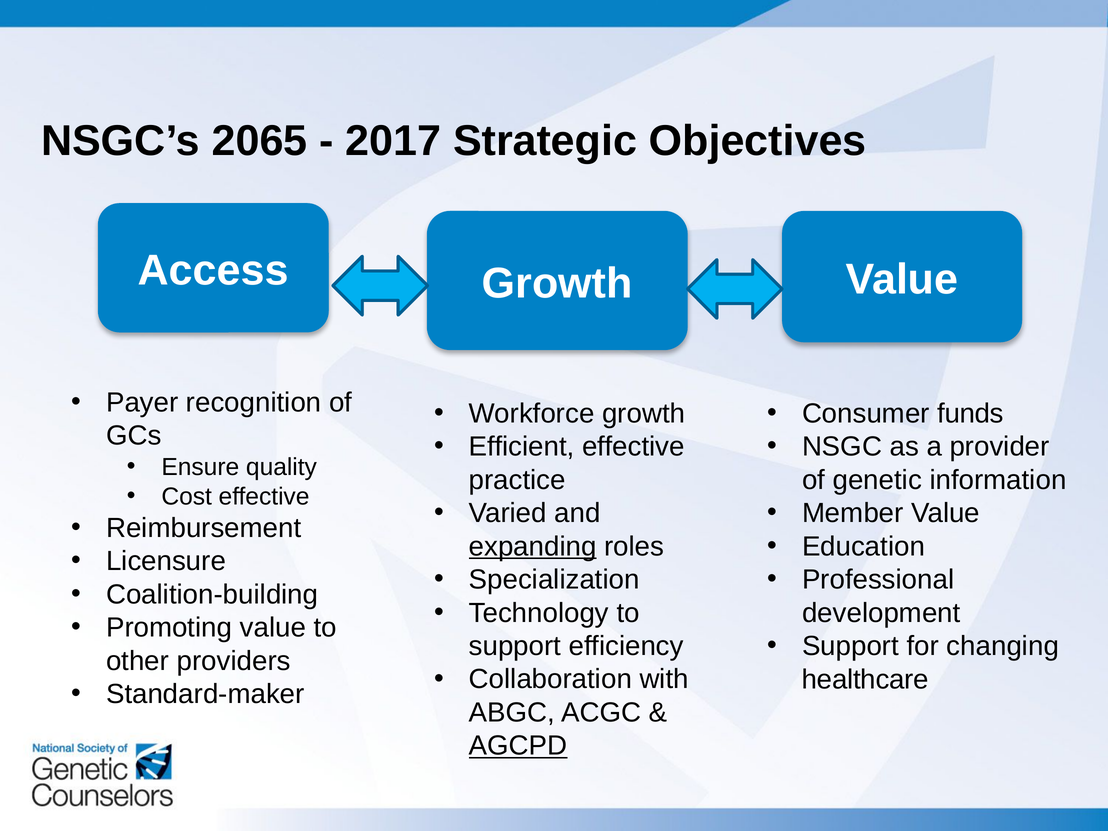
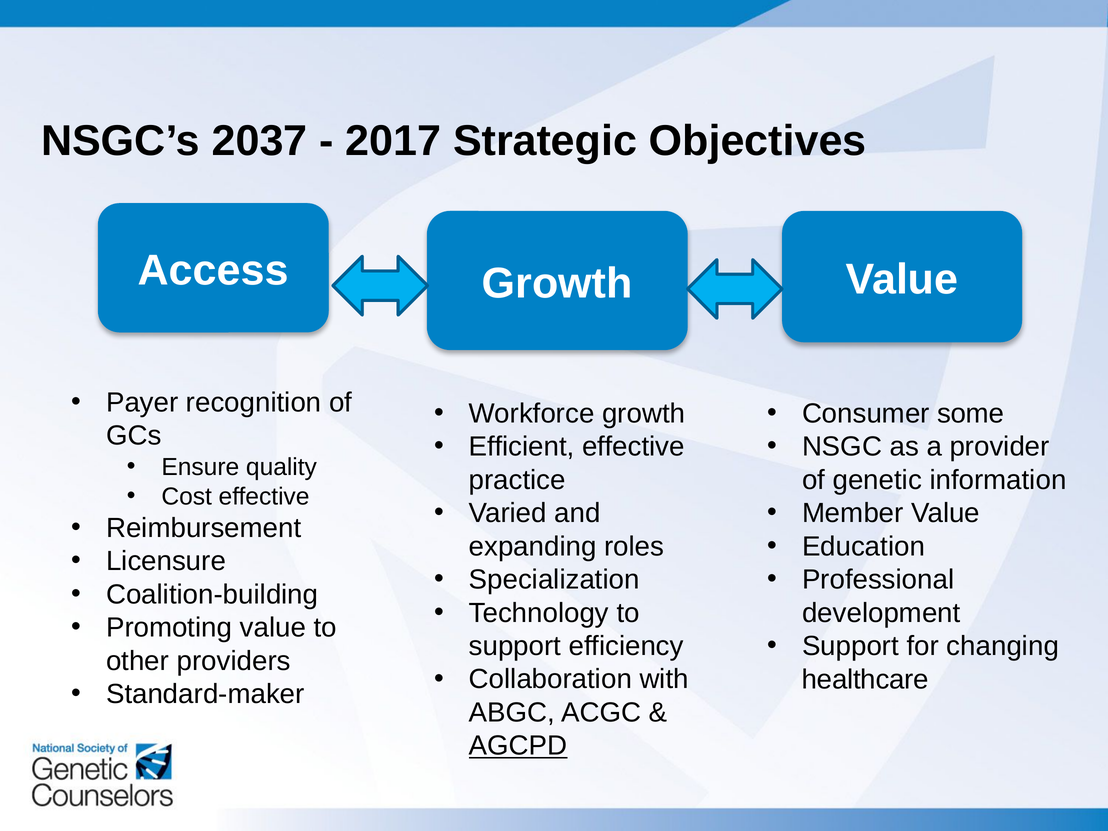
2065: 2065 -> 2037
funds: funds -> some
expanding underline: present -> none
